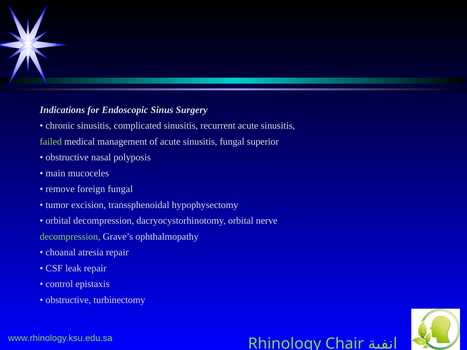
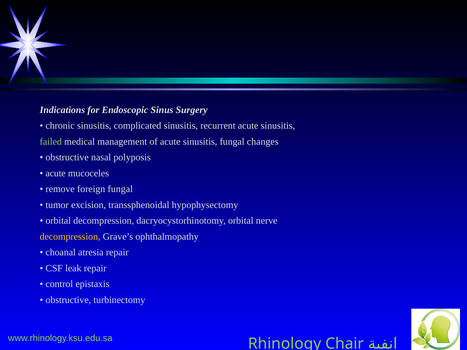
superior: superior -> changes
main at (56, 173): main -> acute
decompression at (70, 237) colour: light green -> yellow
